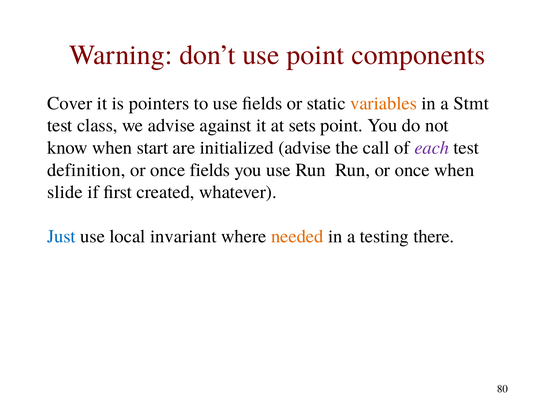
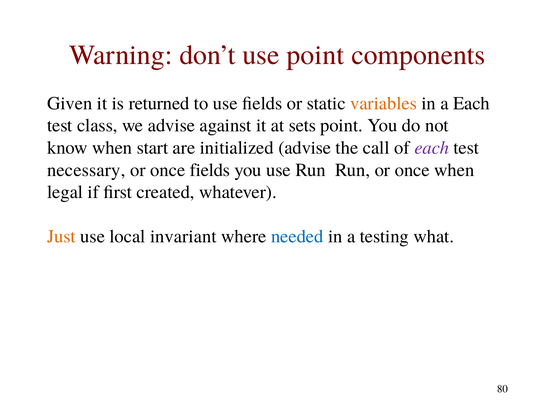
Cover: Cover -> Given
pointers: pointers -> returned
a Stmt: Stmt -> Each
definition: definition -> necessary
slide: slide -> legal
Just colour: blue -> orange
needed colour: orange -> blue
there: there -> what
